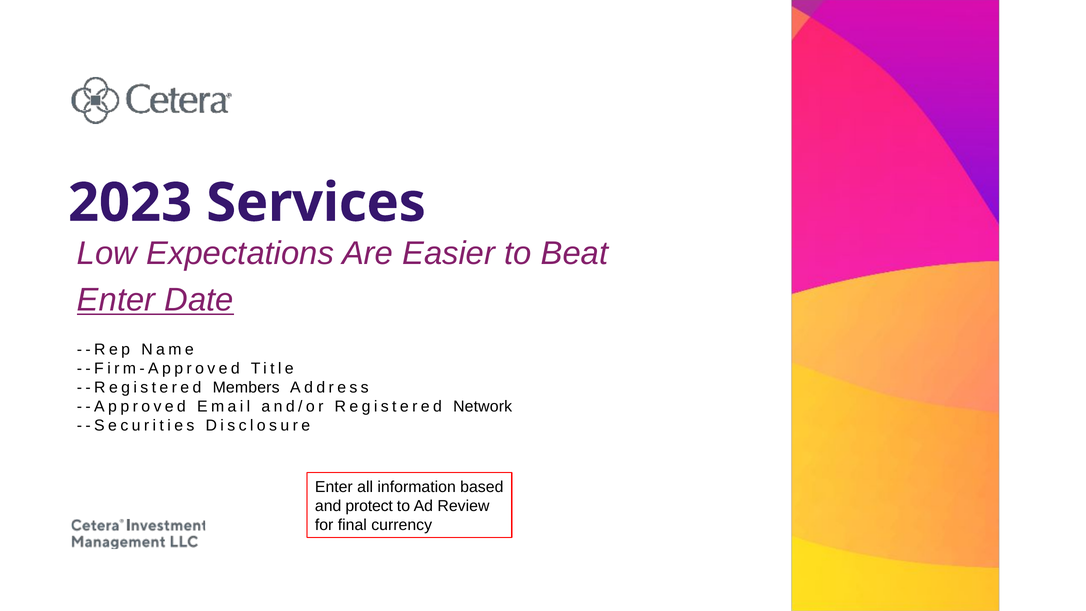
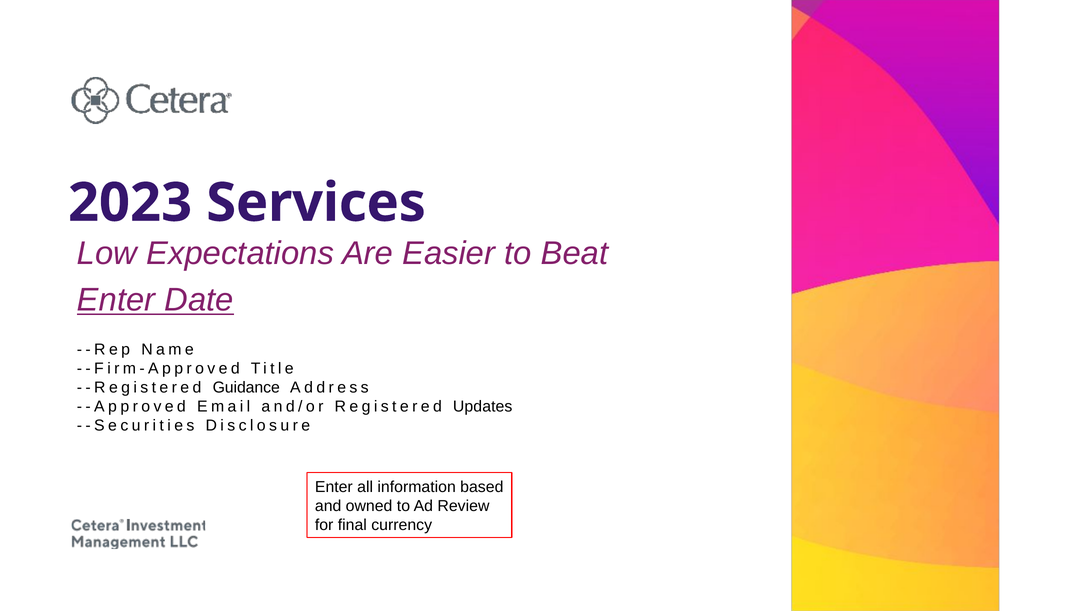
Members: Members -> Guidance
Network: Network -> Updates
protect: protect -> owned
